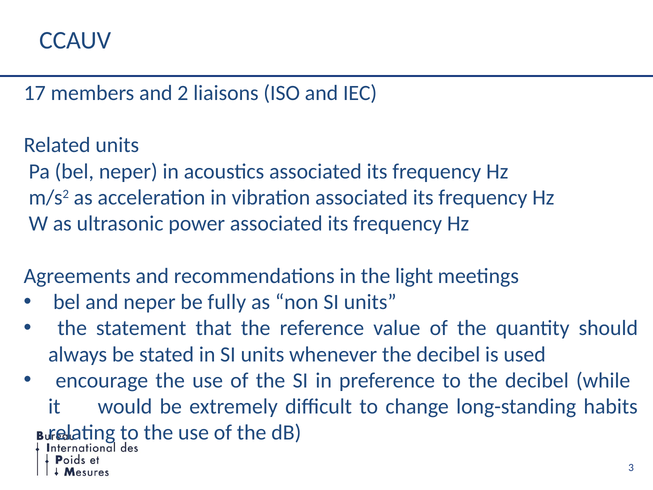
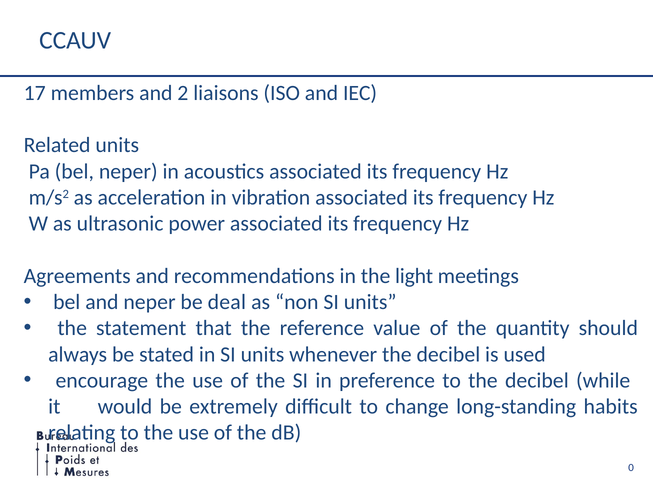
fully: fully -> deal
3: 3 -> 0
